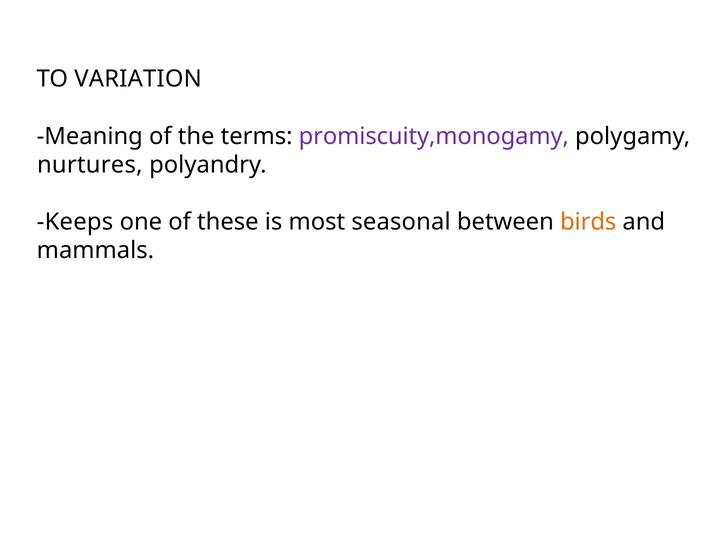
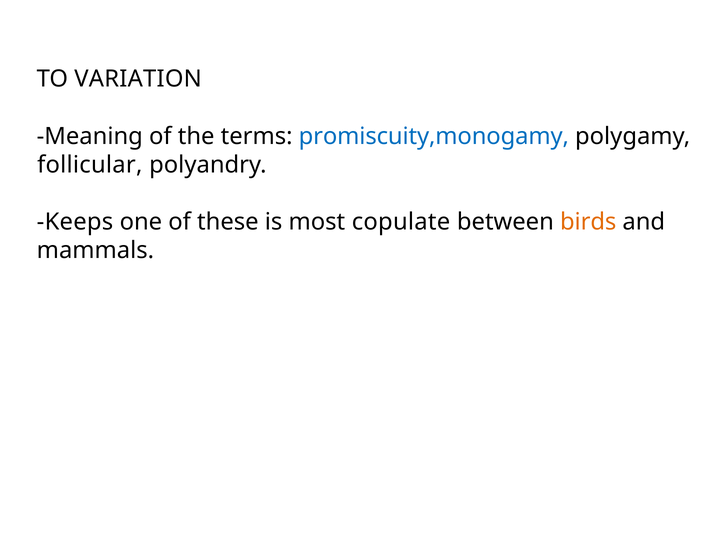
promiscuity,monogamy colour: purple -> blue
nurtures: nurtures -> follicular
seasonal: seasonal -> copulate
